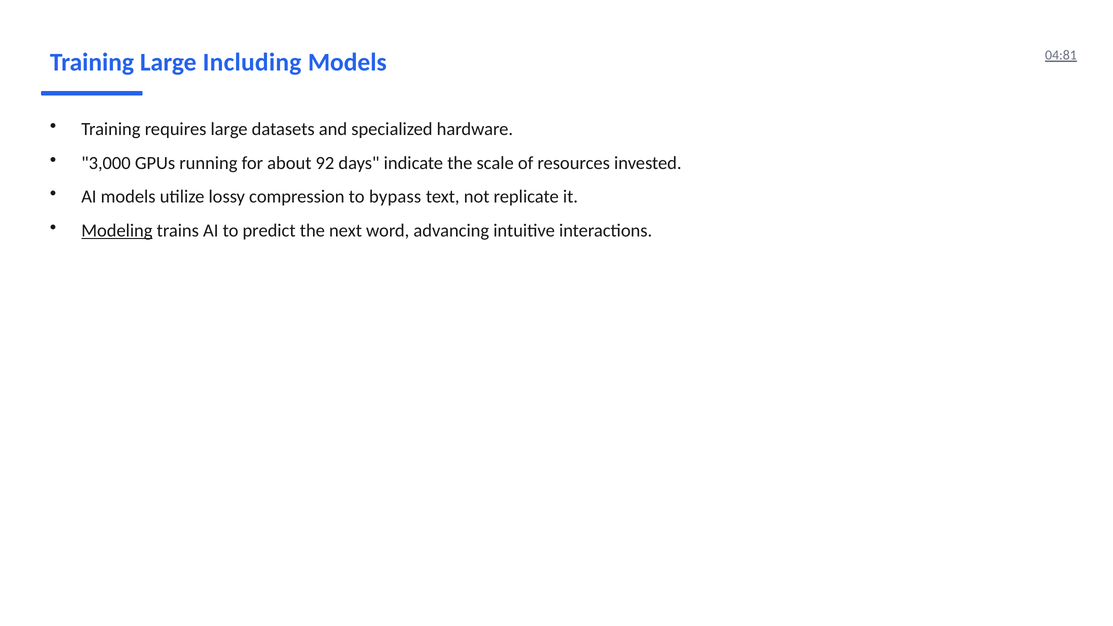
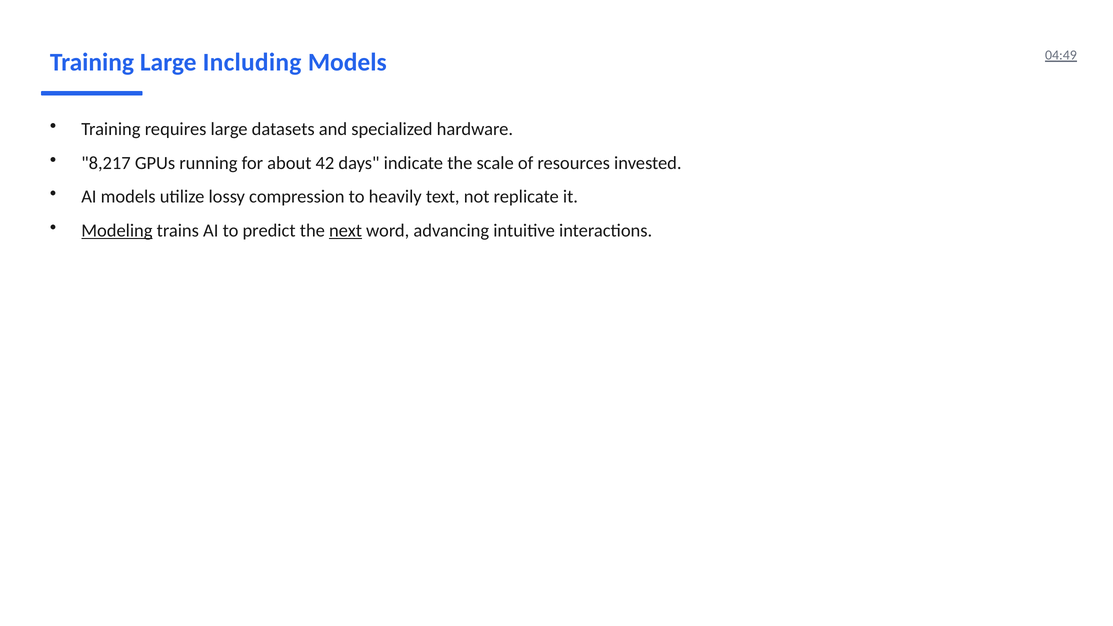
04:81: 04:81 -> 04:49
3,000: 3,000 -> 8,217
92: 92 -> 42
bypass: bypass -> heavily
next underline: none -> present
